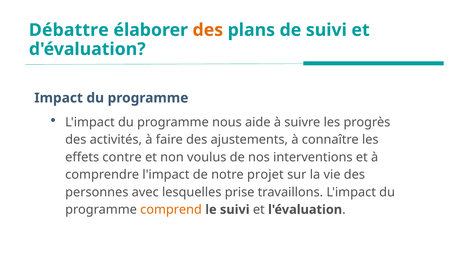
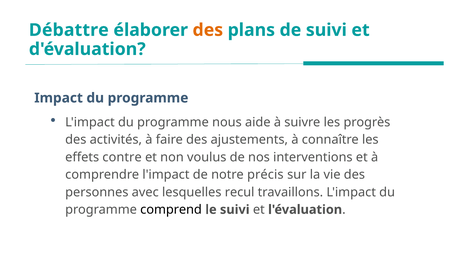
projet: projet -> précis
prise: prise -> recul
comprend colour: orange -> black
